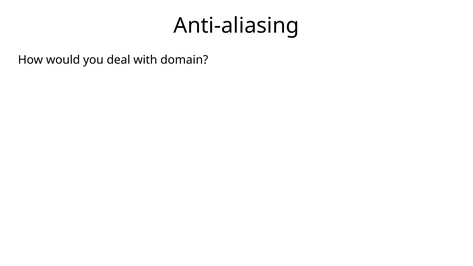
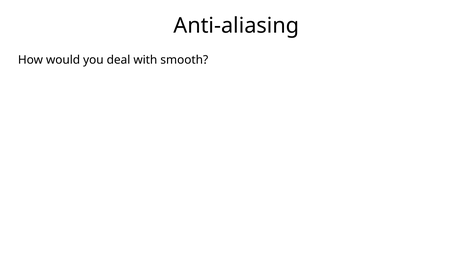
domain: domain -> smooth
